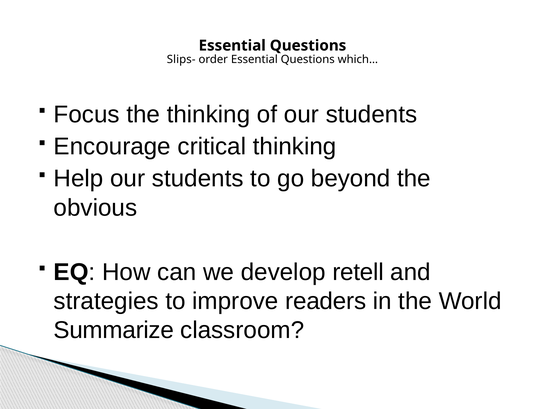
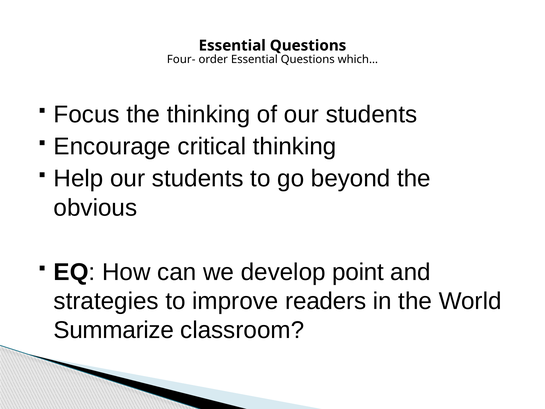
Slips-: Slips- -> Four-
retell: retell -> point
